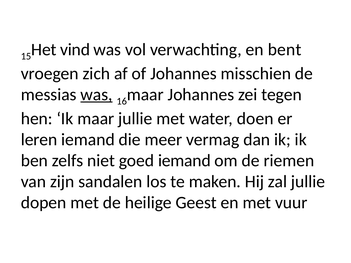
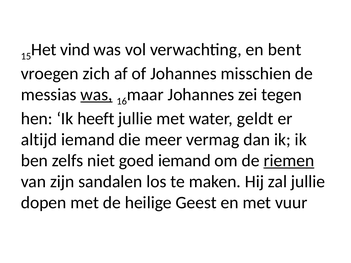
Ik maar: maar -> heeft
doen: doen -> geldt
leren: leren -> altijd
riemen underline: none -> present
